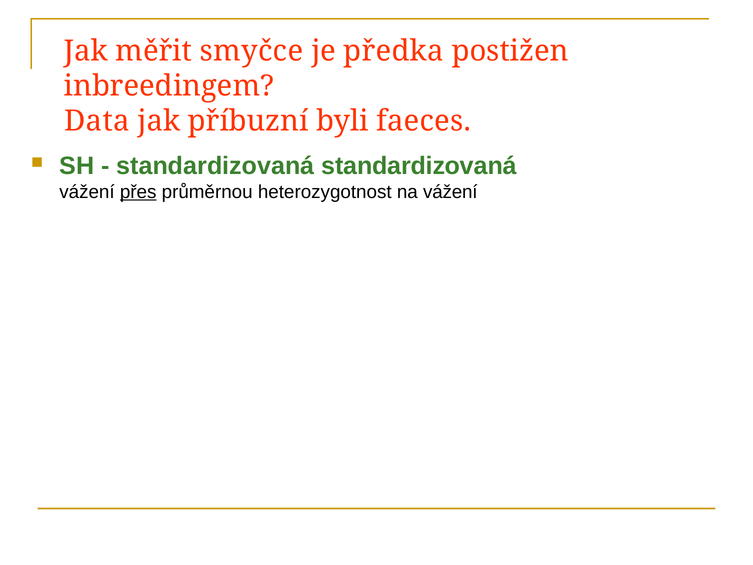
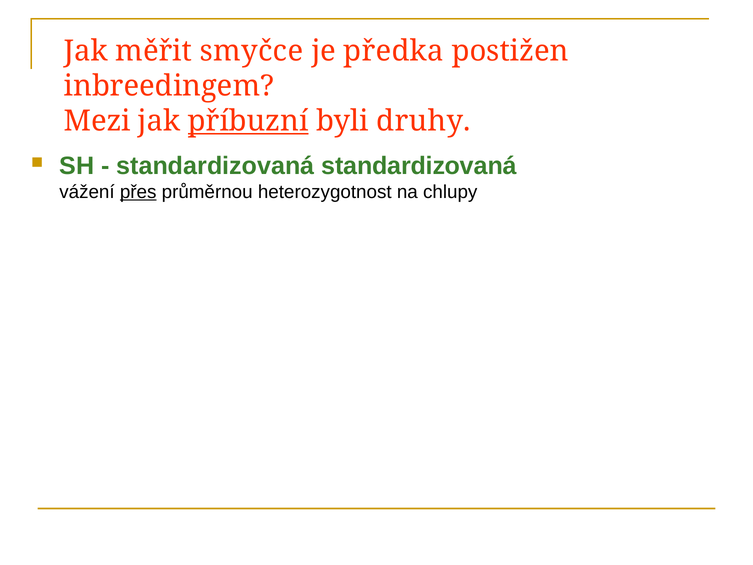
Data: Data -> Mezi
příbuzní underline: none -> present
faeces: faeces -> druhy
na vážení: vážení -> chlupy
